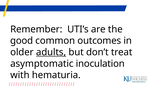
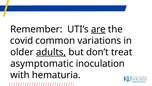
are underline: none -> present
good: good -> covid
outcomes: outcomes -> variations
